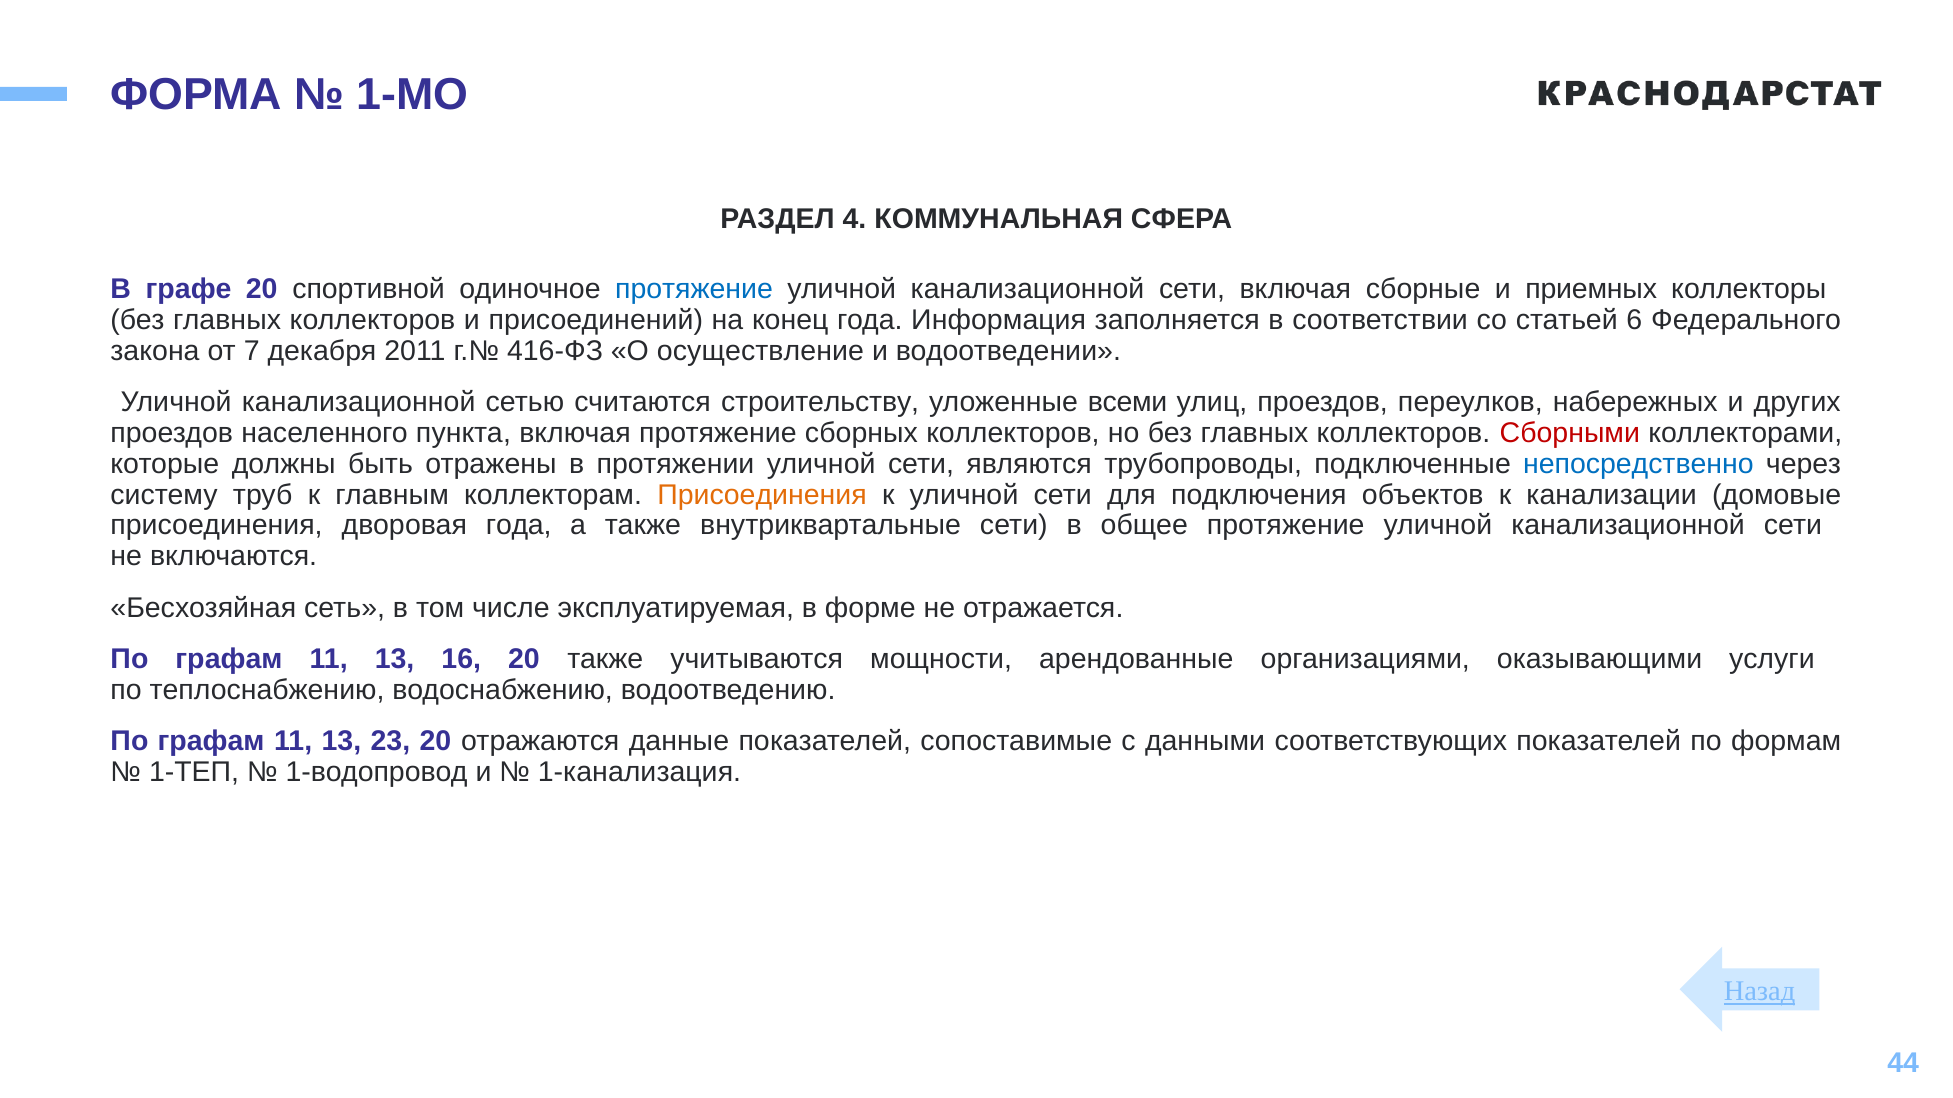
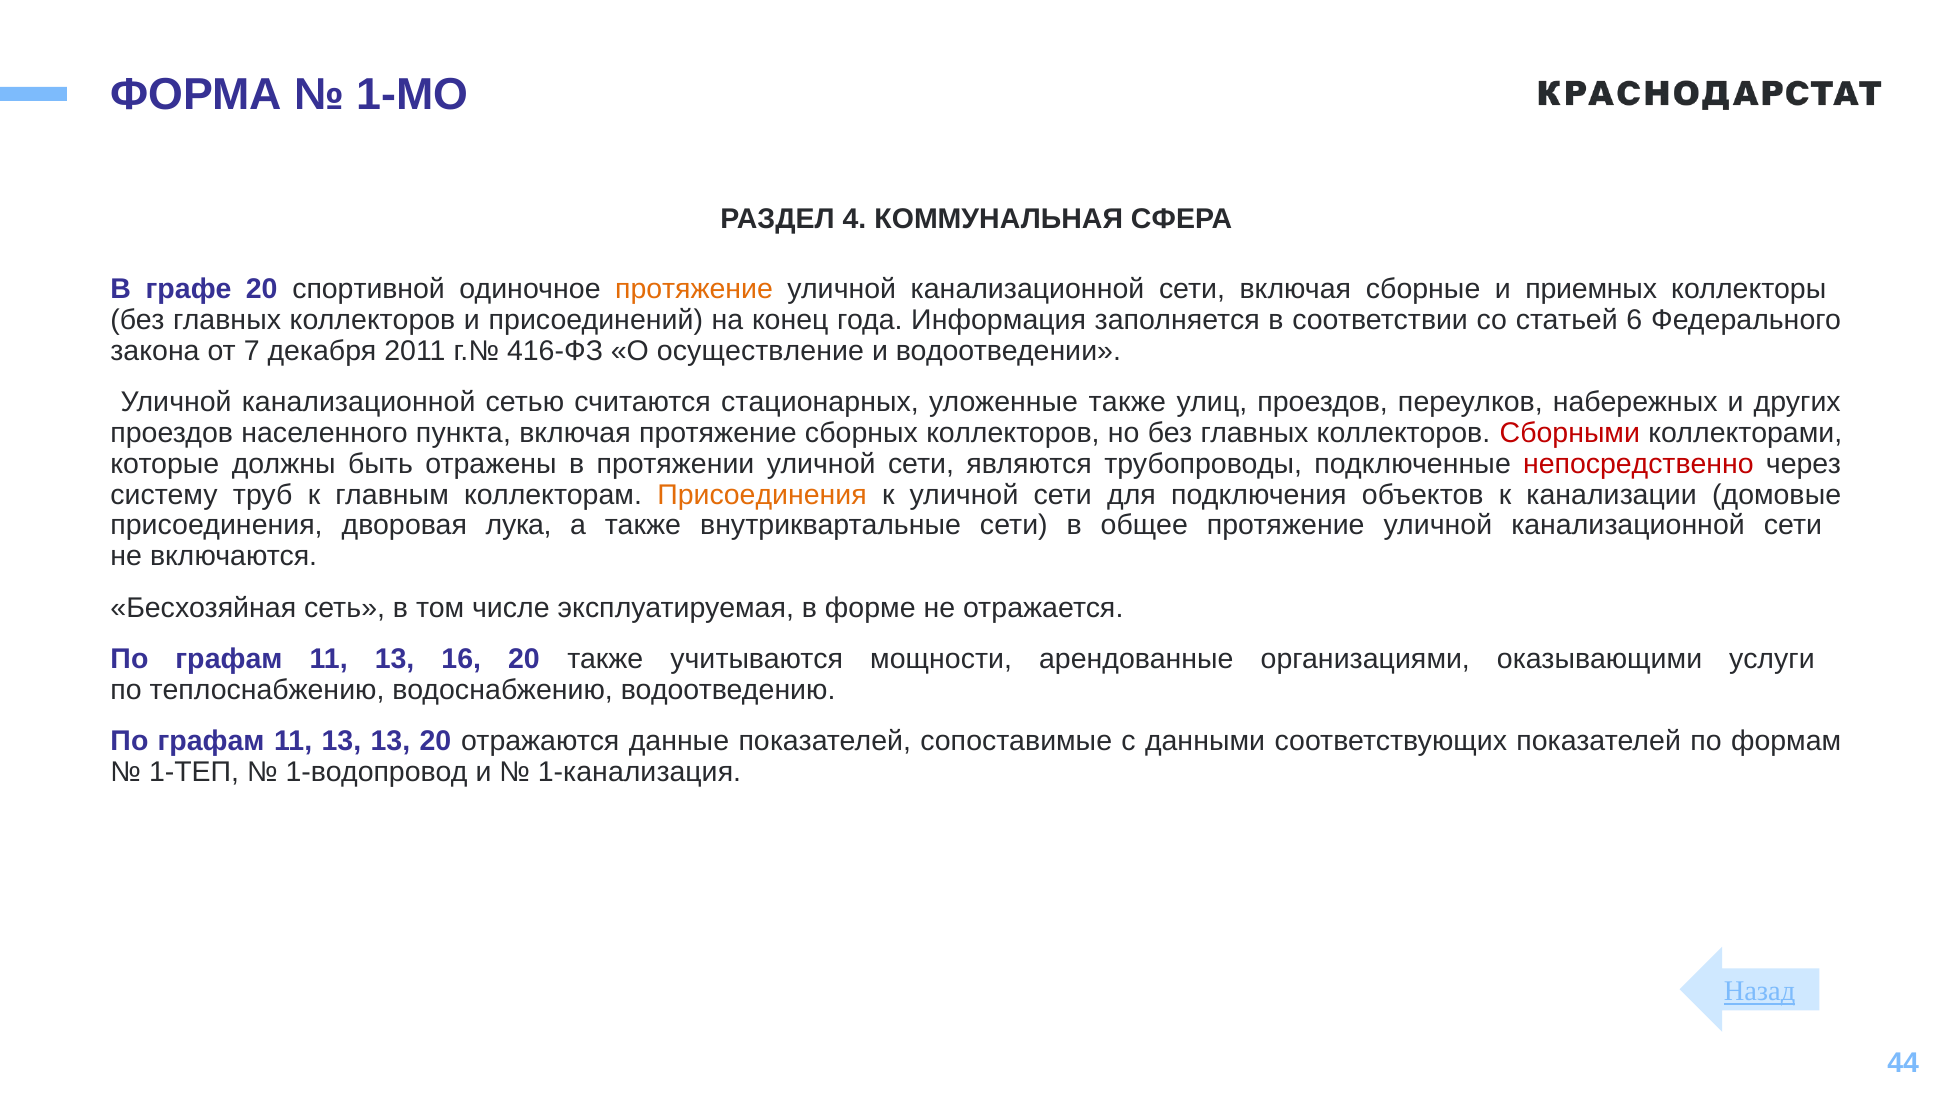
протяжение at (694, 290) colour: blue -> orange
строительству: строительству -> стационарных
уложенные всеми: всеми -> также
непосредственно colour: blue -> red
дворовая года: года -> лука
13 23: 23 -> 13
